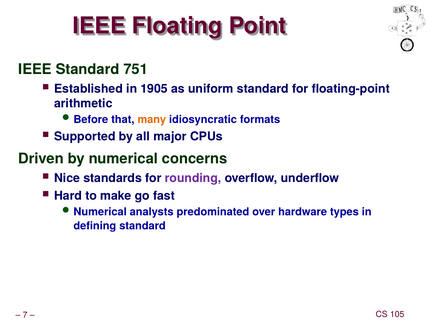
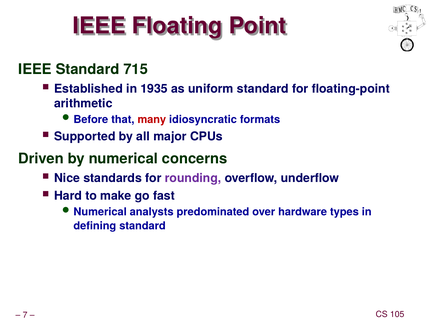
751: 751 -> 715
1905: 1905 -> 1935
many colour: orange -> red
